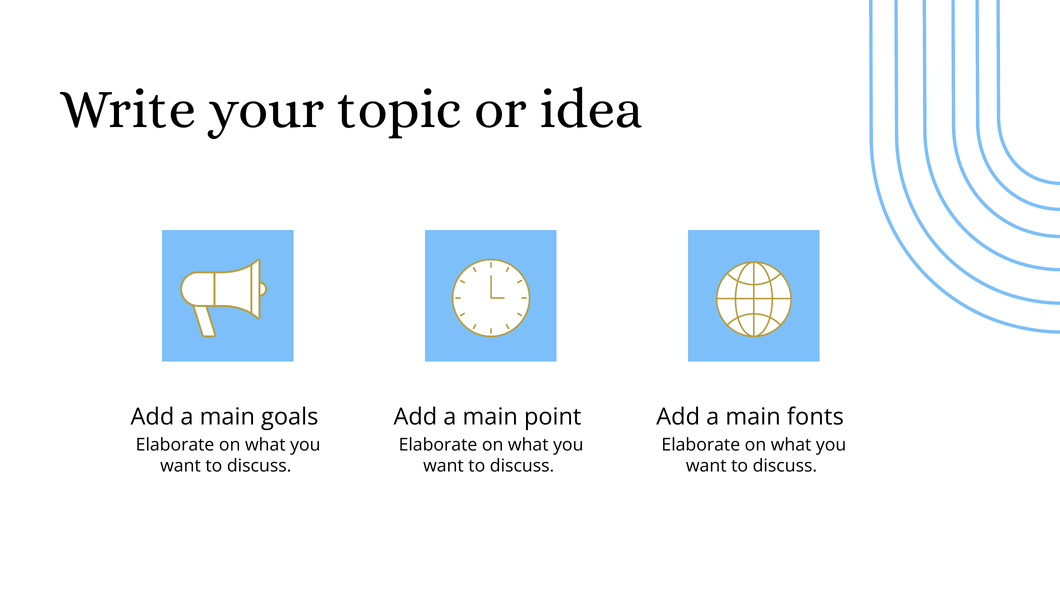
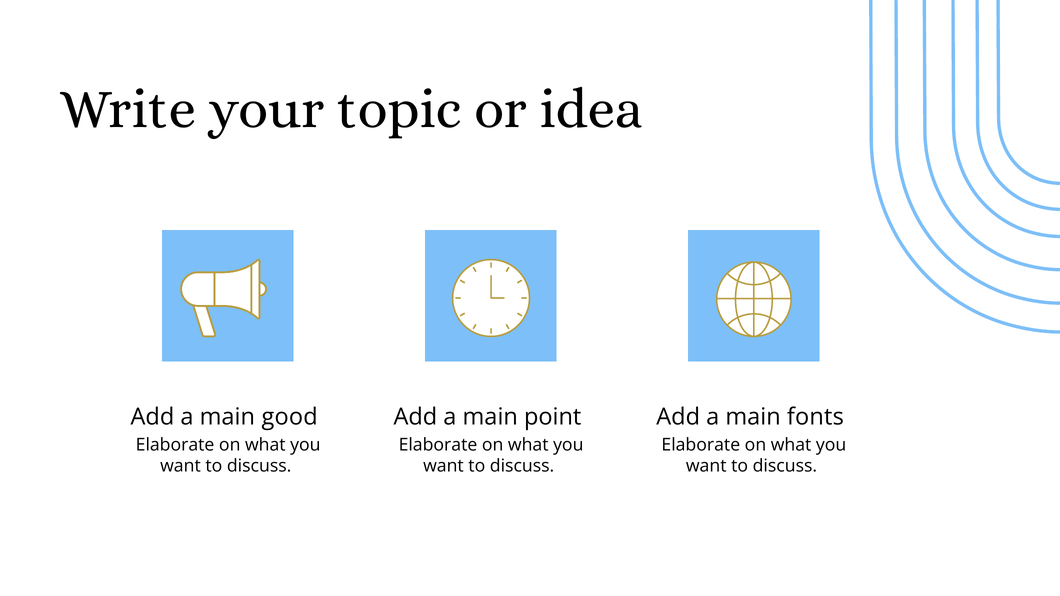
goals: goals -> good
